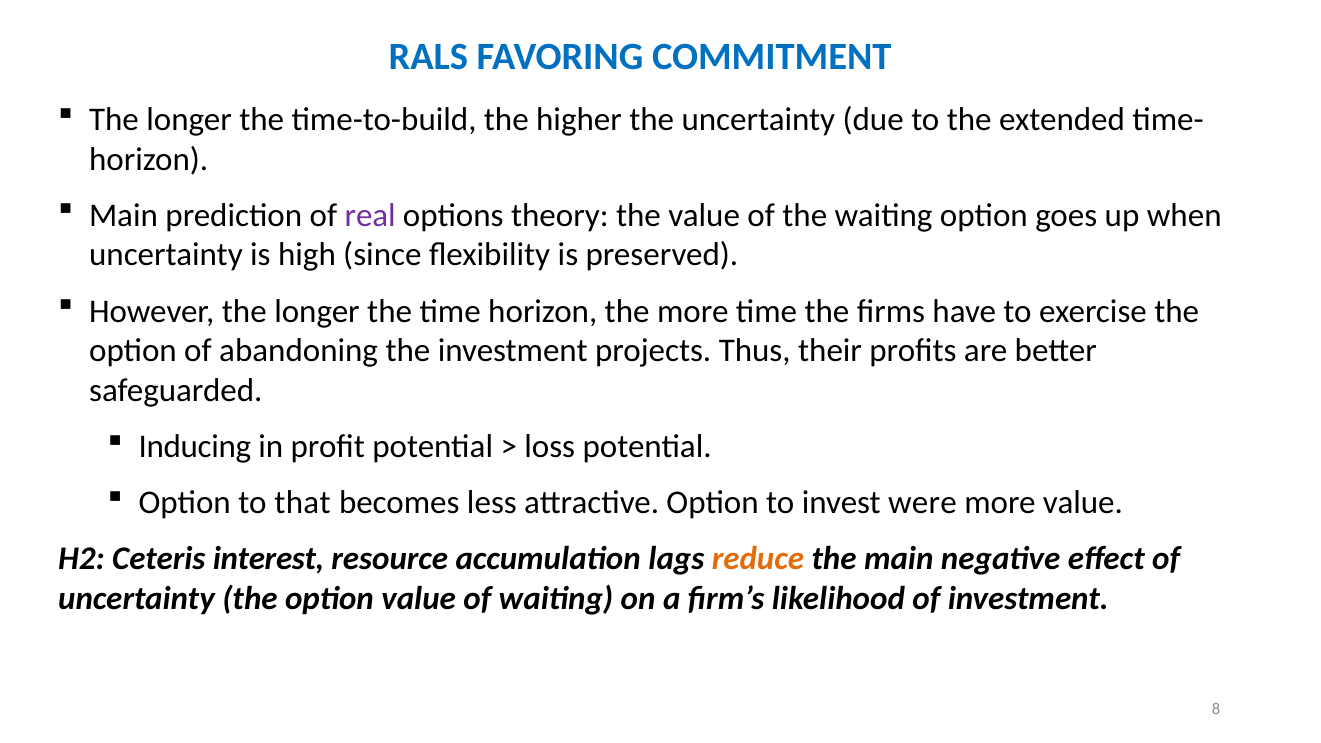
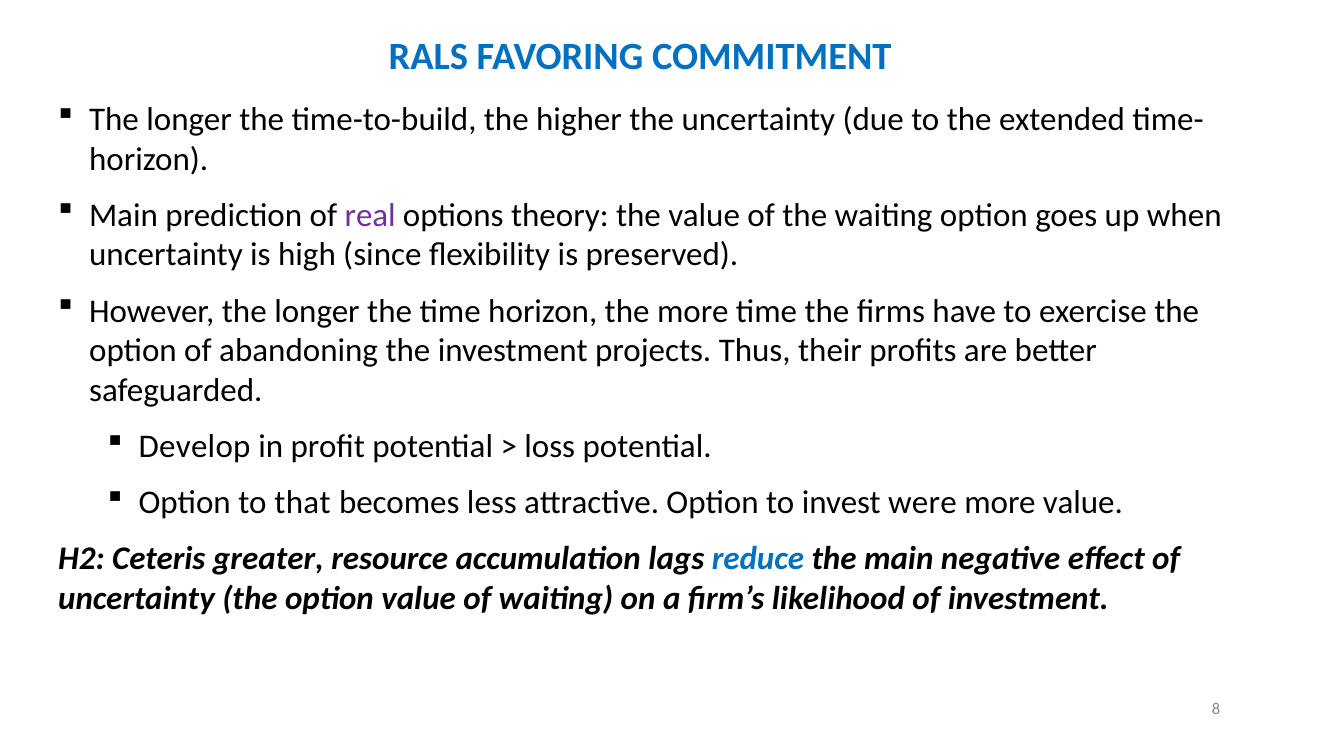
Inducing: Inducing -> Develop
interest: interest -> greater
reduce colour: orange -> blue
